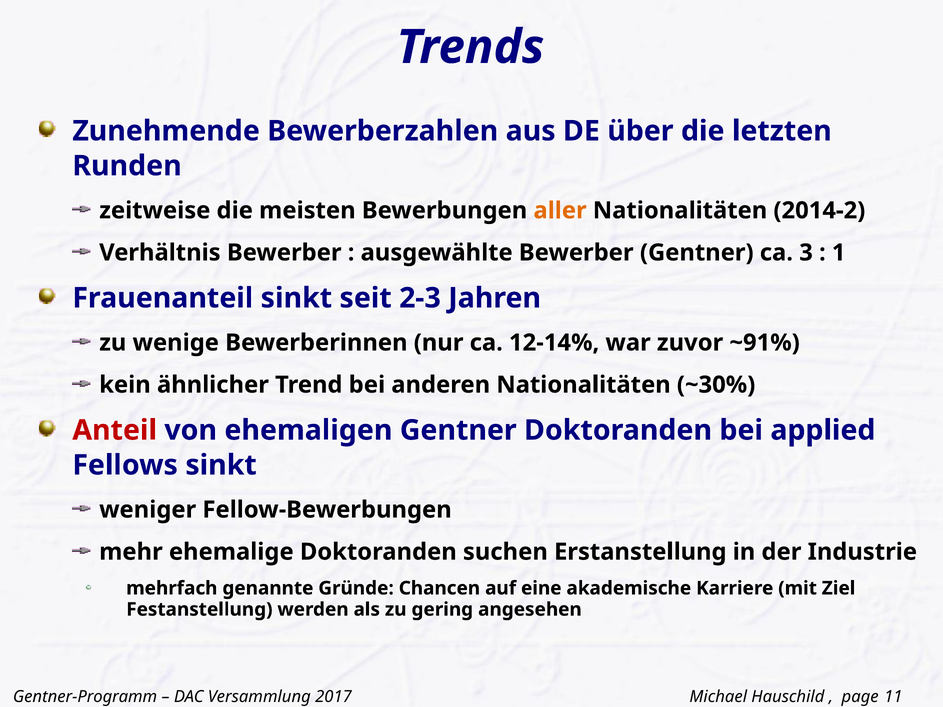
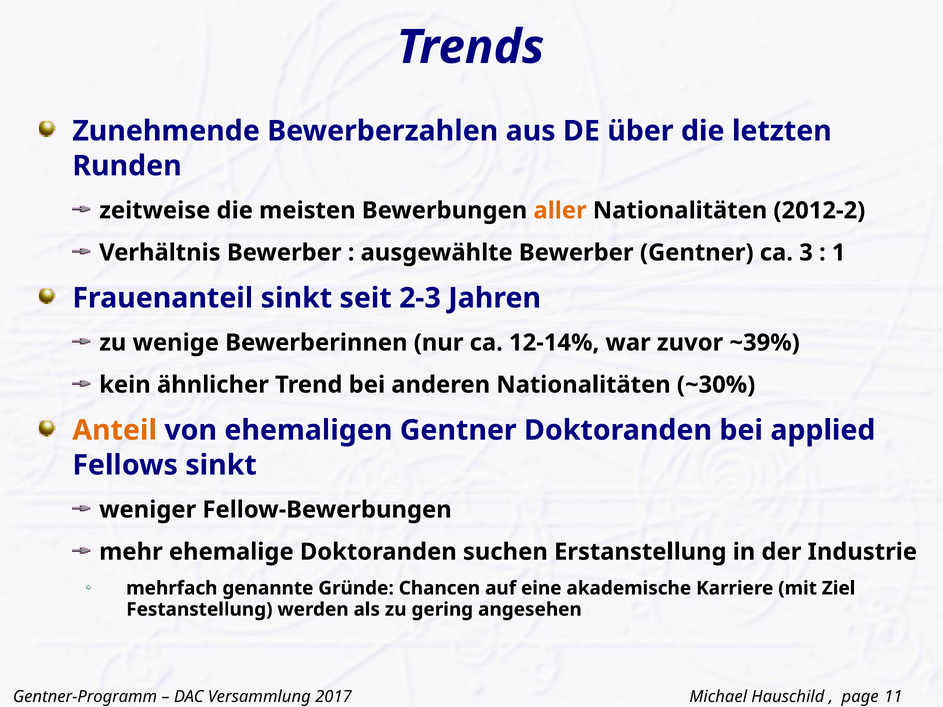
2014-2: 2014-2 -> 2012-2
~91%: ~91% -> ~39%
Anteil colour: red -> orange
